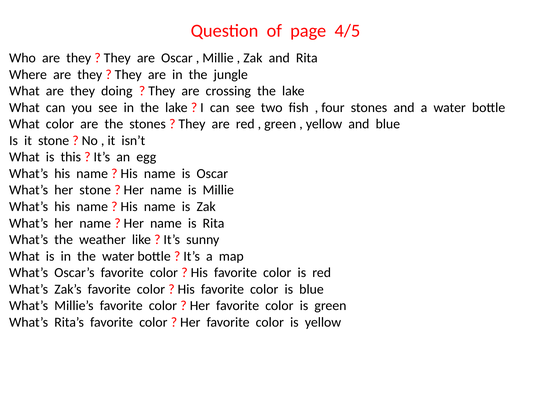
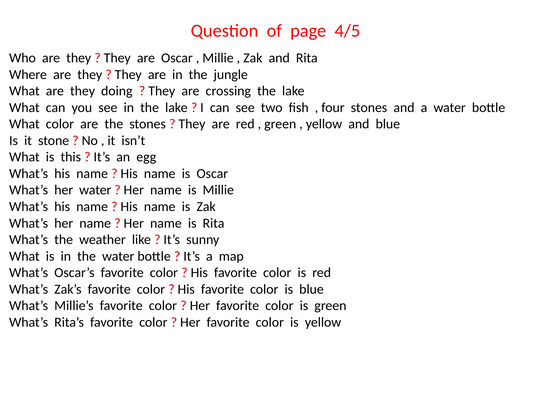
her stone: stone -> water
